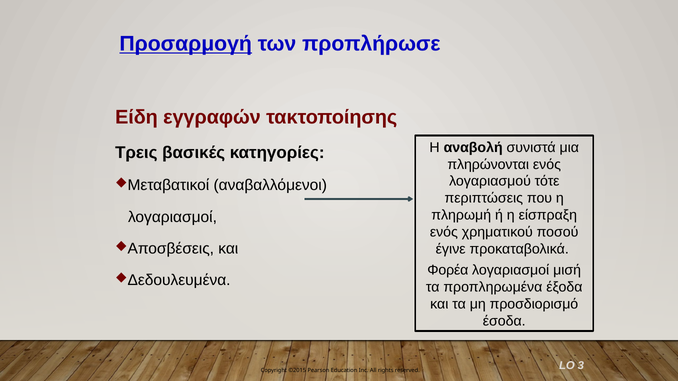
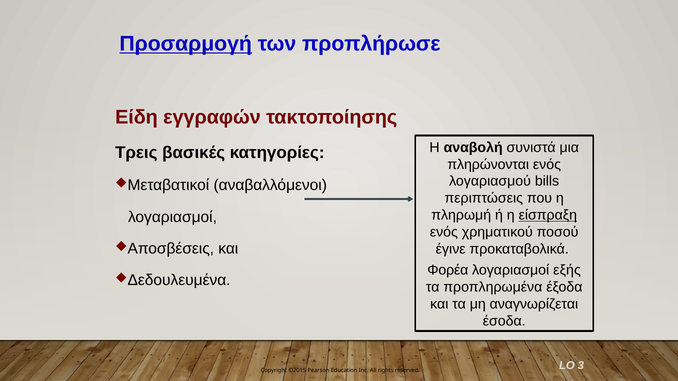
τότε: τότε -> bills
είσπραξη underline: none -> present
μισή: μισή -> εξής
προσδιορισμό: προσδιορισμό -> αναγνωρίζεται
